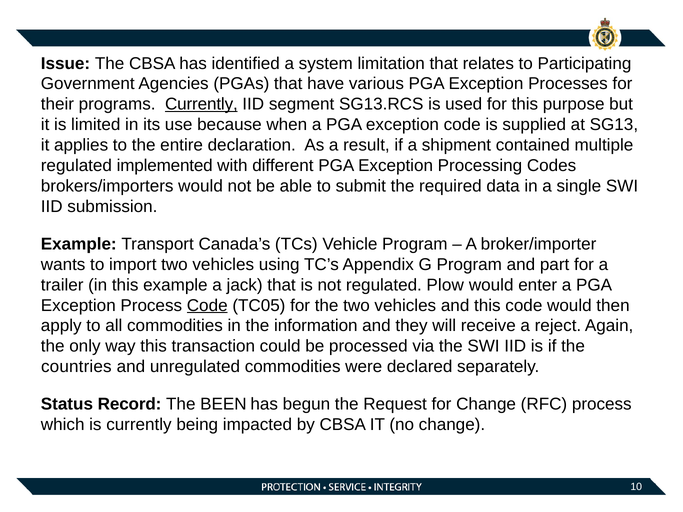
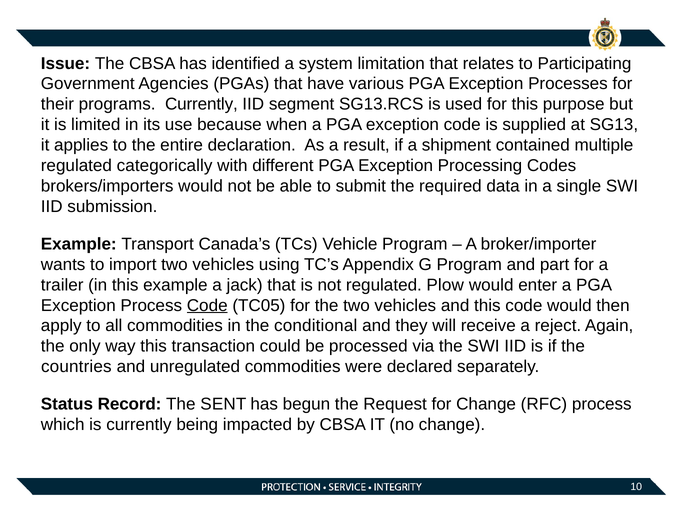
Currently at (201, 104) underline: present -> none
implemented: implemented -> categorically
information: information -> conditional
BEEN: BEEN -> SENT
